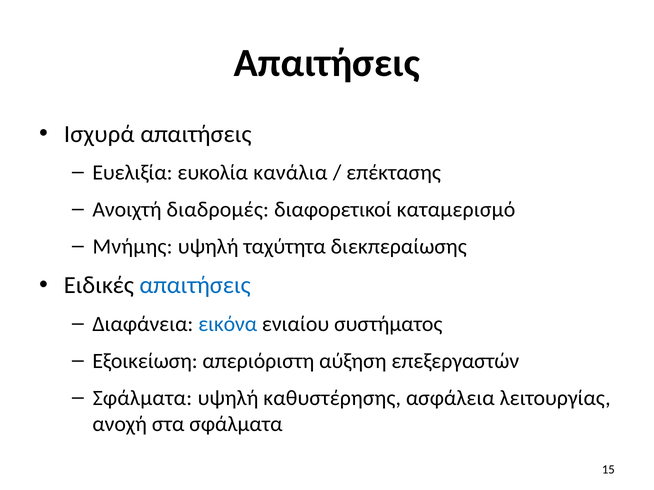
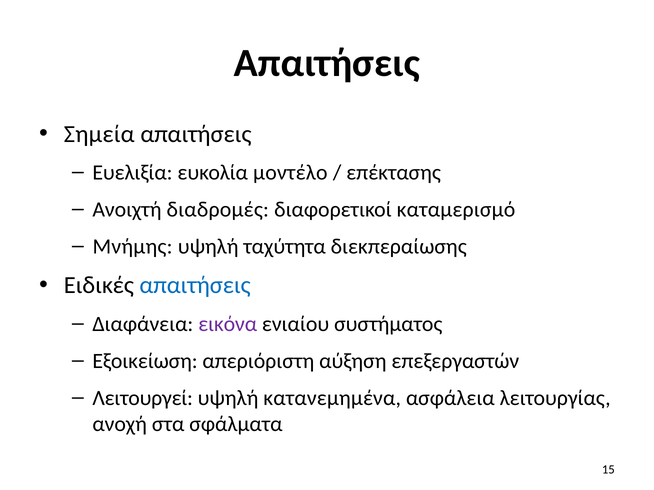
Ισχυρά: Ισχυρά -> Σημεία
κανάλια: κανάλια -> μοντέλο
εικόνα colour: blue -> purple
Σφάλματα at (142, 398): Σφάλματα -> Λειτουργεί
καθυστέρησης: καθυστέρησης -> κατανεμημένα
